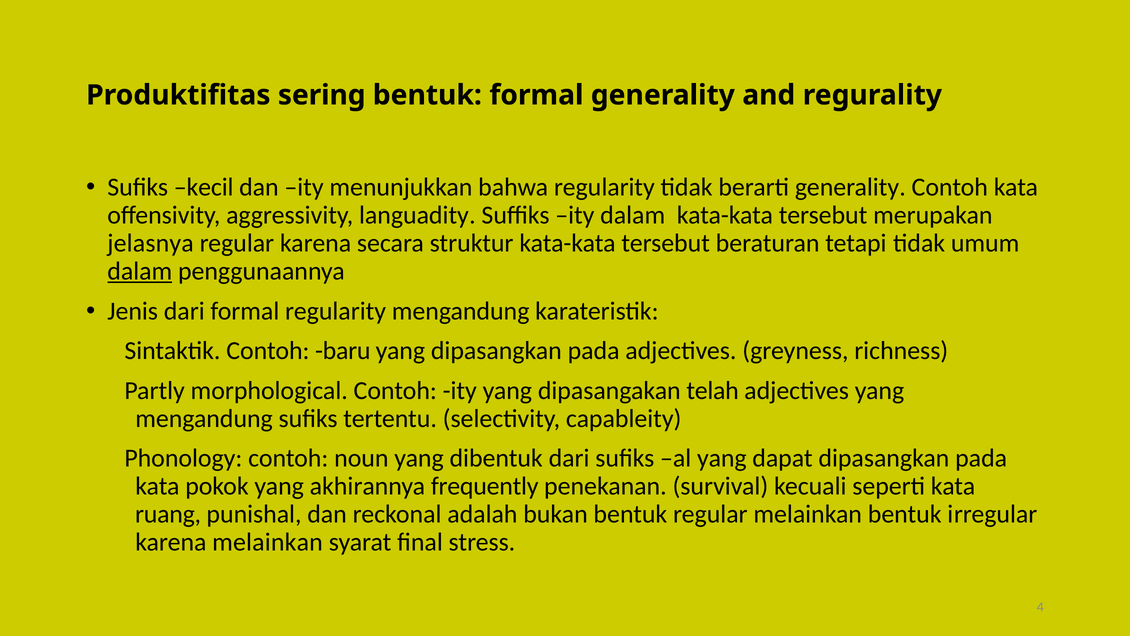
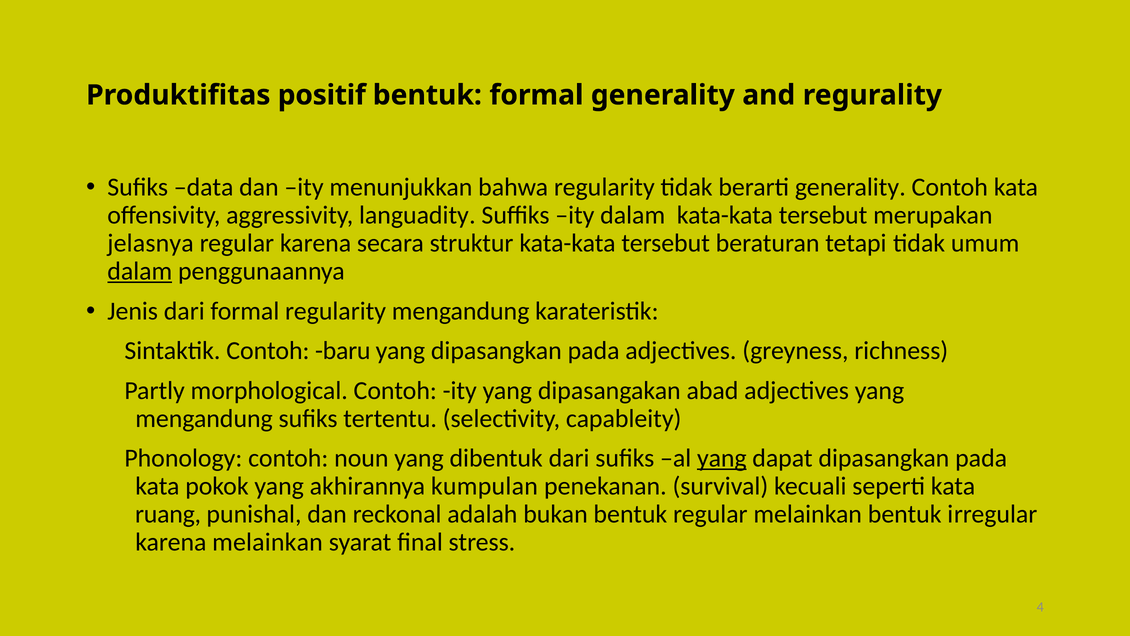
sering: sering -> positif
kecil: kecil -> data
telah: telah -> abad
yang at (722, 458) underline: none -> present
frequently: frequently -> kumpulan
